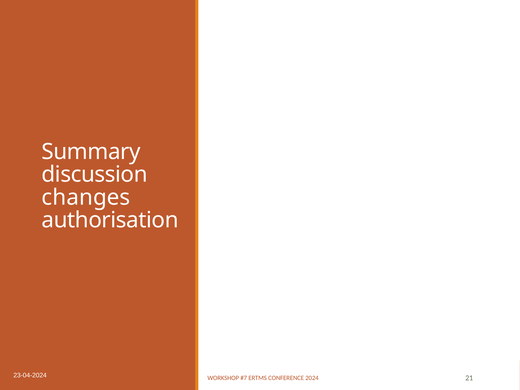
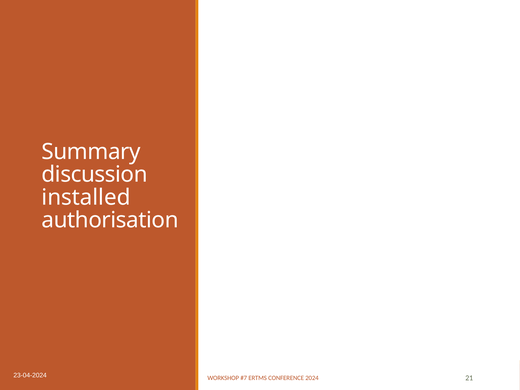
changes: changes -> installed
